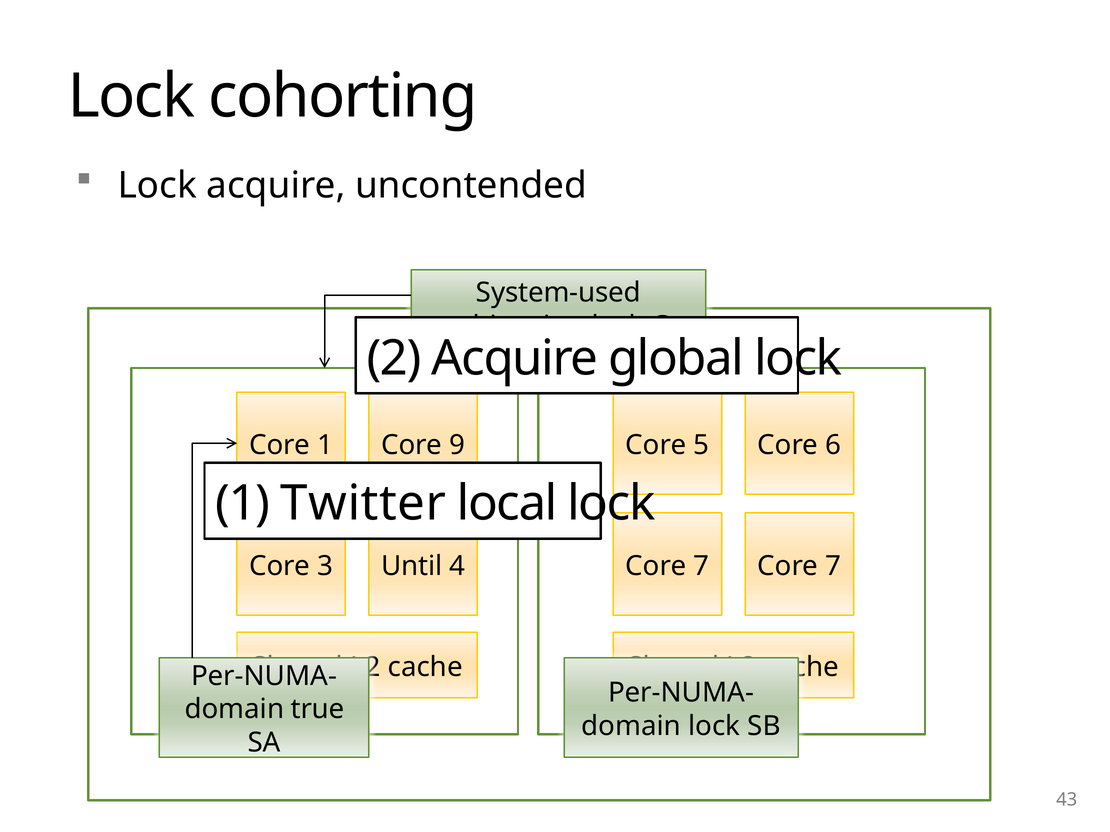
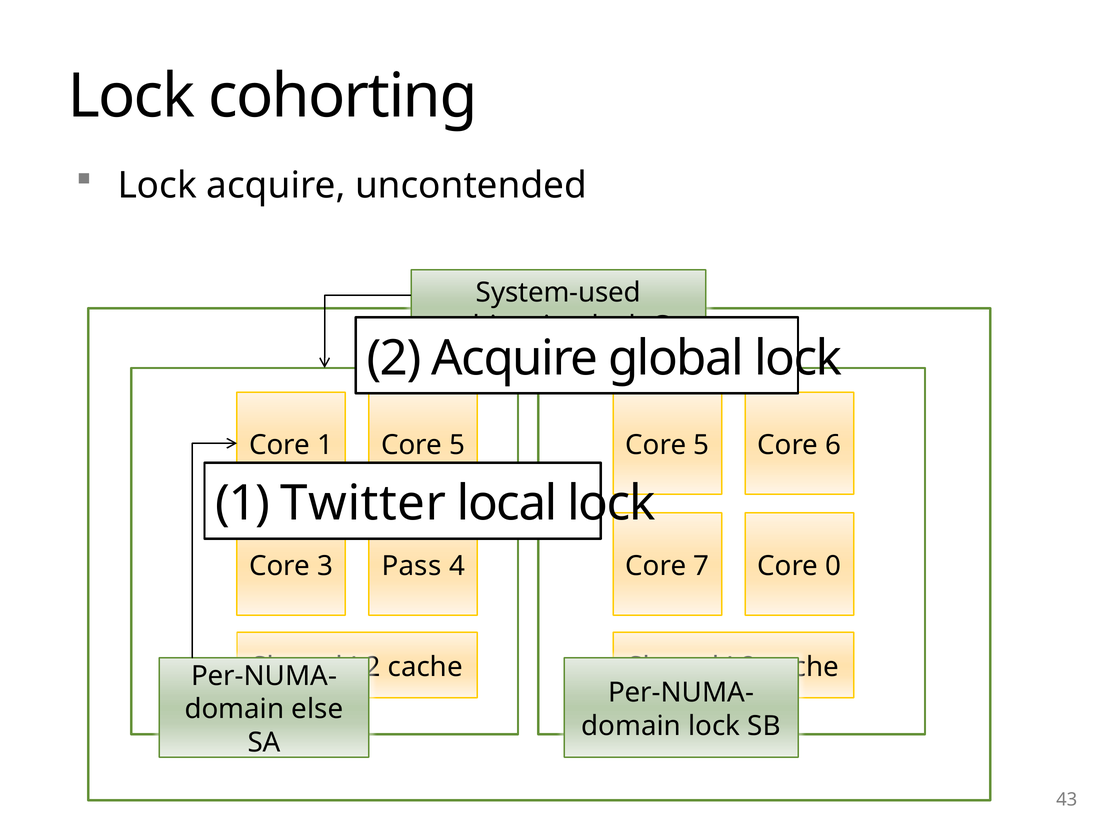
1 Core 9: 9 -> 5
Until: Until -> Pass
7 Core 7: 7 -> 0
true: true -> else
